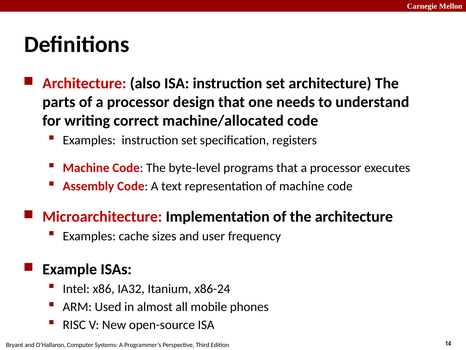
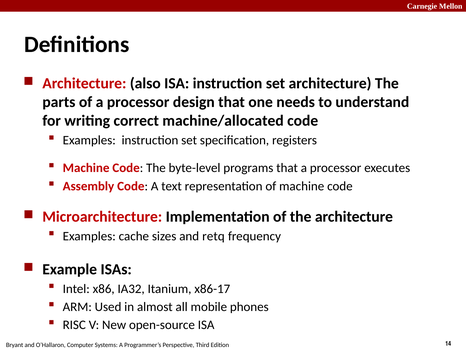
user: user -> retq
x86-24: x86-24 -> x86-17
